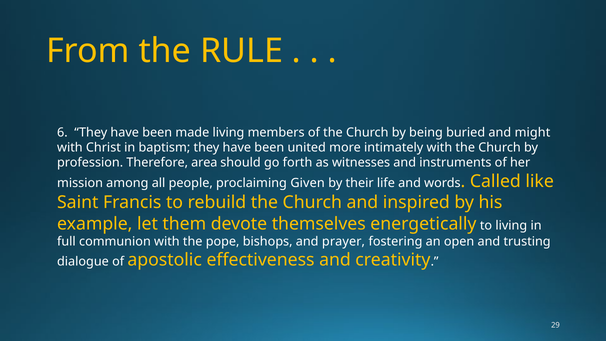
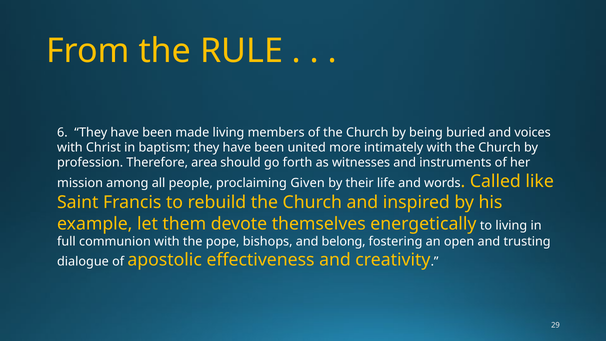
might: might -> voices
prayer: prayer -> belong
